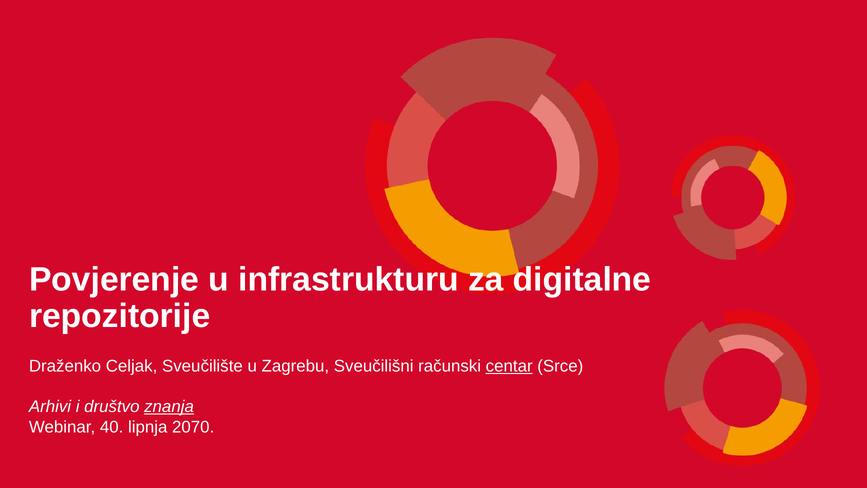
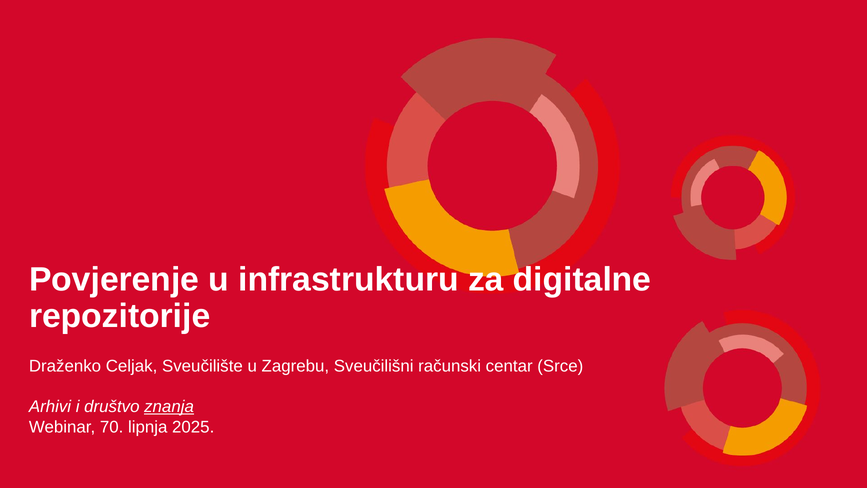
centar underline: present -> none
40: 40 -> 70
2070: 2070 -> 2025
